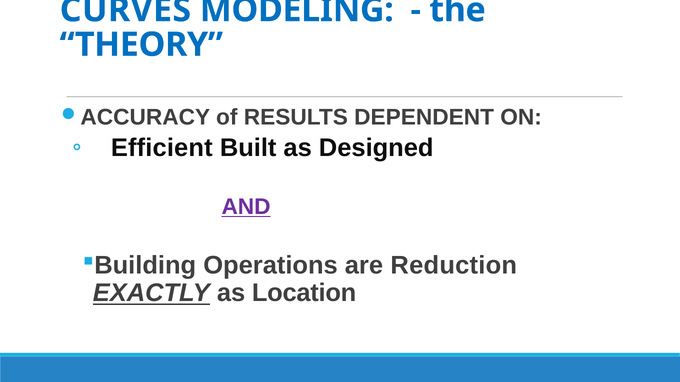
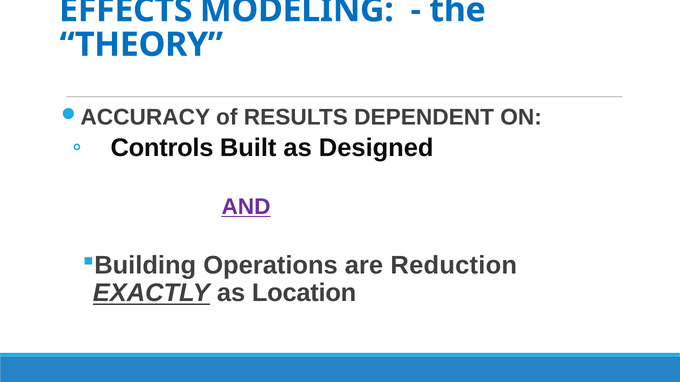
CURVES: CURVES -> EFFECTS
Efficient: Efficient -> Controls
